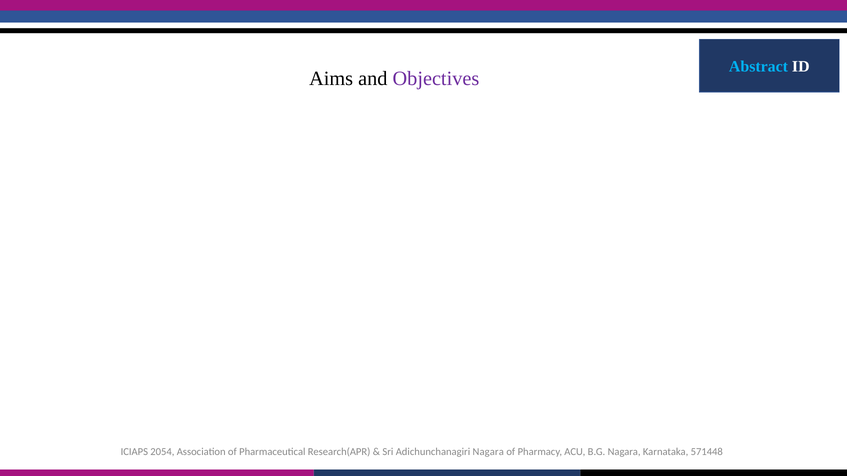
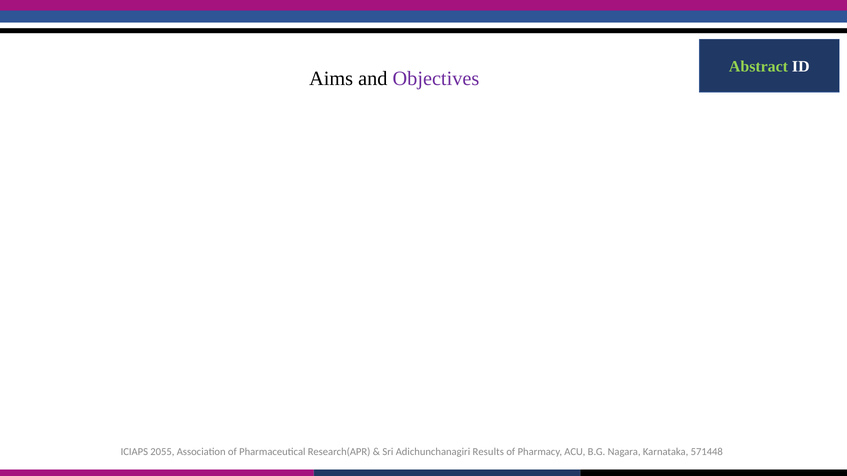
Abstract colour: light blue -> light green
2054: 2054 -> 2055
Adichunchanagiri Nagara: Nagara -> Results
